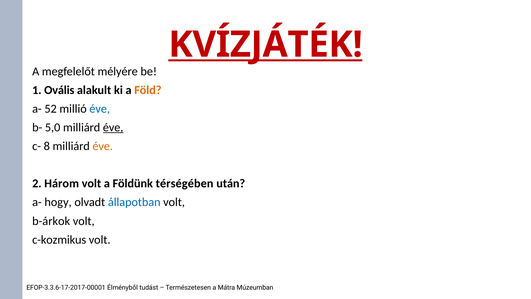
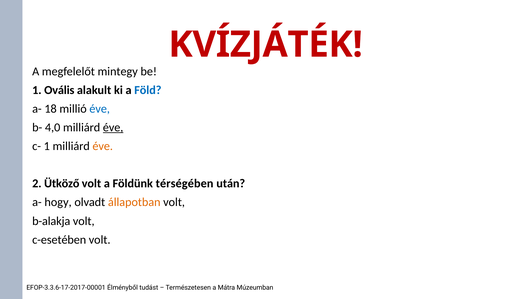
KVÍZJÁTÉK underline: present -> none
mélyére: mélyére -> mintegy
Föld colour: orange -> blue
52: 52 -> 18
5,0: 5,0 -> 4,0
c- 8: 8 -> 1
Három: Három -> Ütköző
állapotban colour: blue -> orange
b-árkok: b-árkok -> b-alakja
c-kozmikus: c-kozmikus -> c-esetében
